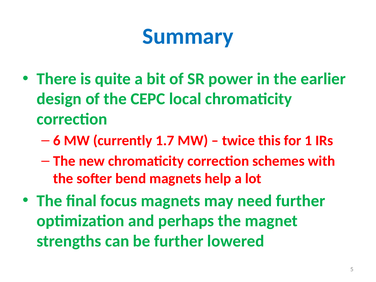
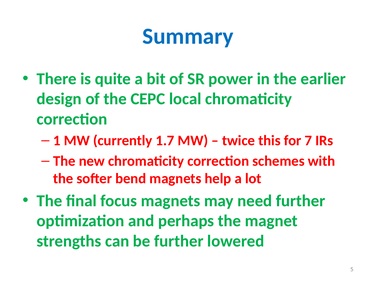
6: 6 -> 1
1: 1 -> 7
